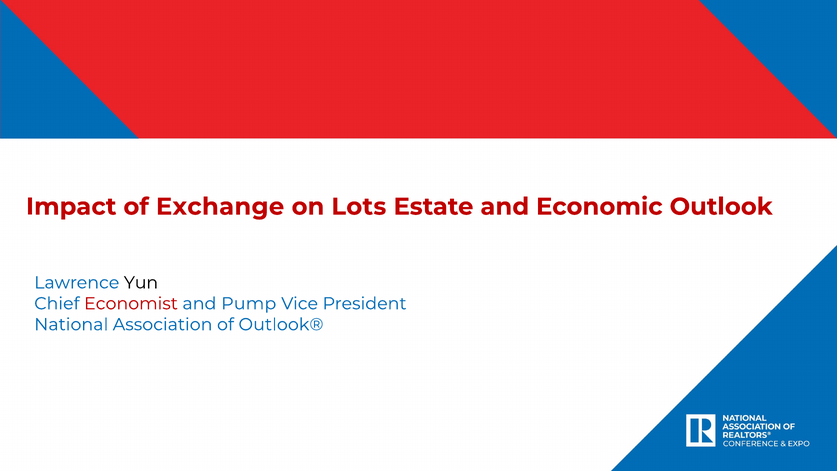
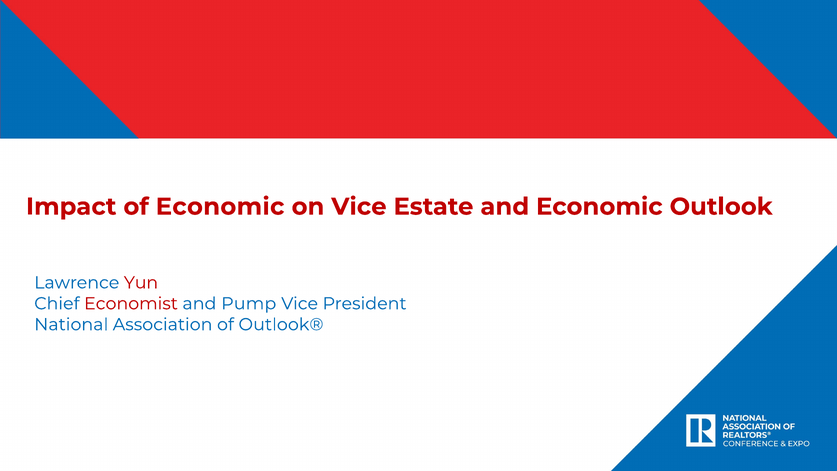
of Exchange: Exchange -> Economic
on Lots: Lots -> Vice
Yun colour: black -> red
